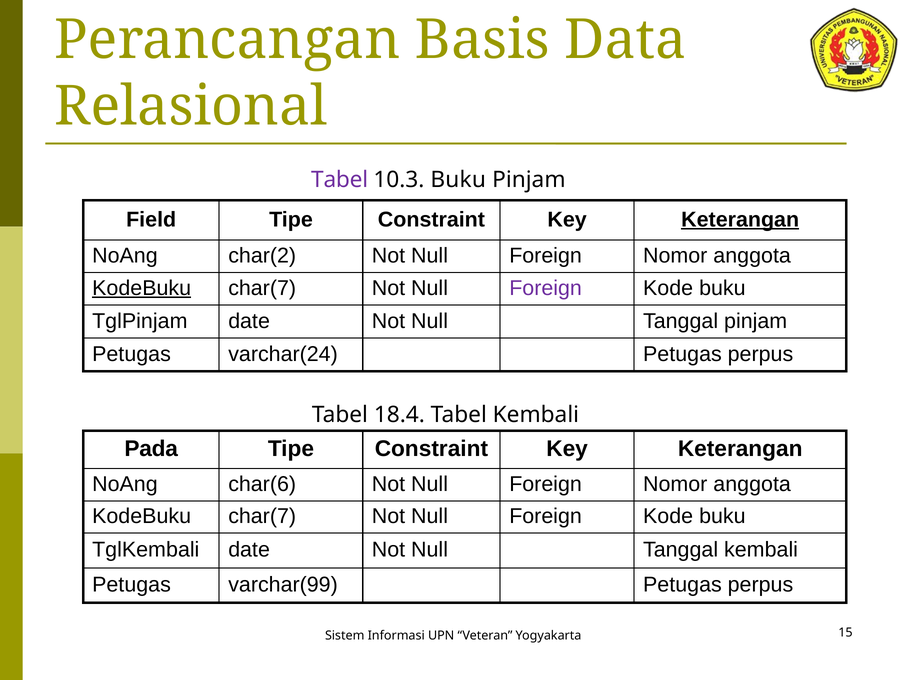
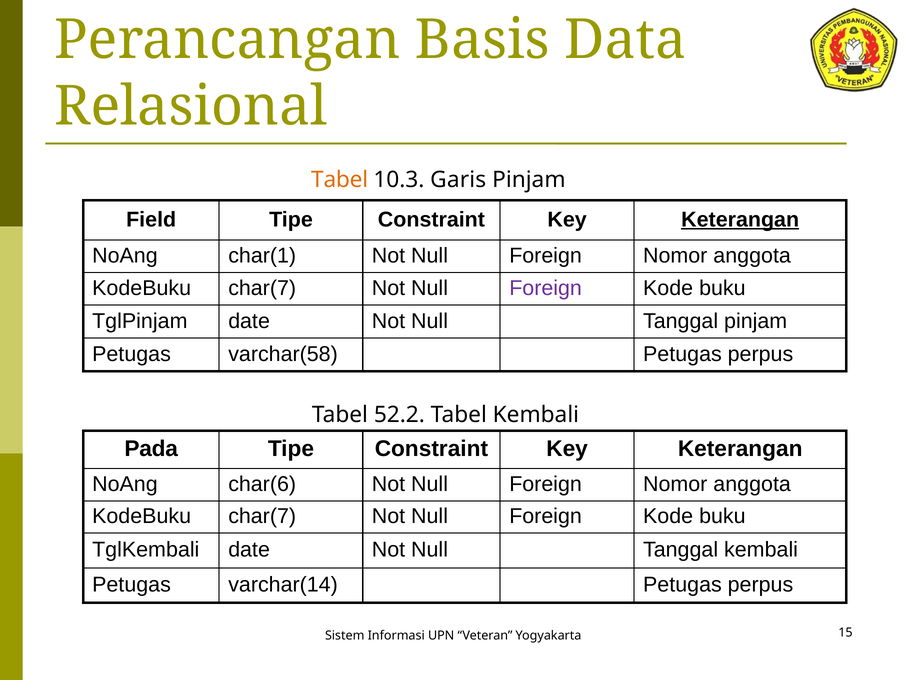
Tabel at (340, 180) colour: purple -> orange
10.3 Buku: Buku -> Garis
char(2: char(2 -> char(1
KodeBuku at (142, 288) underline: present -> none
varchar(24: varchar(24 -> varchar(58
18.4: 18.4 -> 52.2
varchar(99: varchar(99 -> varchar(14
